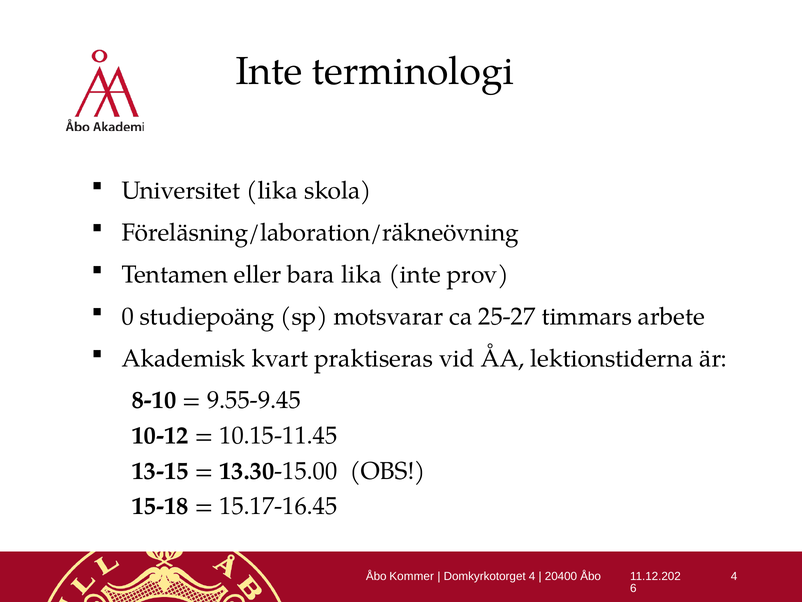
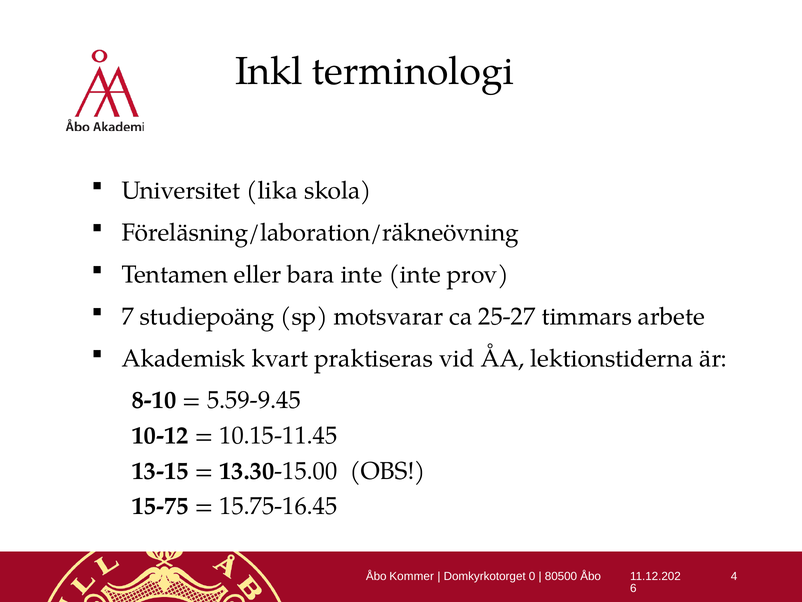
Inte at (269, 71): Inte -> Inkl
bara lika: lika -> inte
0: 0 -> 7
9.55-9.45: 9.55-9.45 -> 5.59-9.45
15-18: 15-18 -> 15-75
15.17-16.45: 15.17-16.45 -> 15.75-16.45
Domkyrkotorget 4: 4 -> 0
20400: 20400 -> 80500
